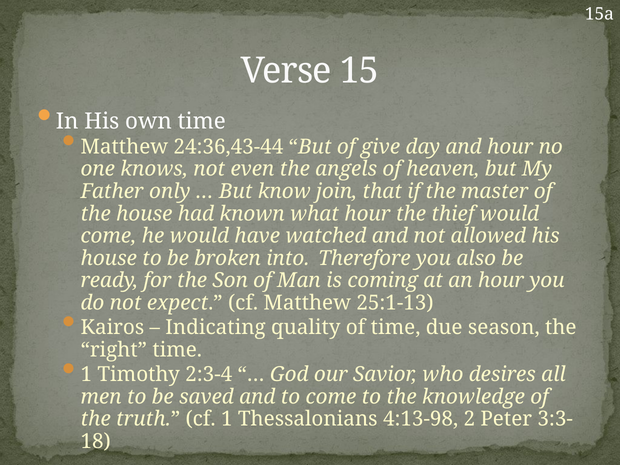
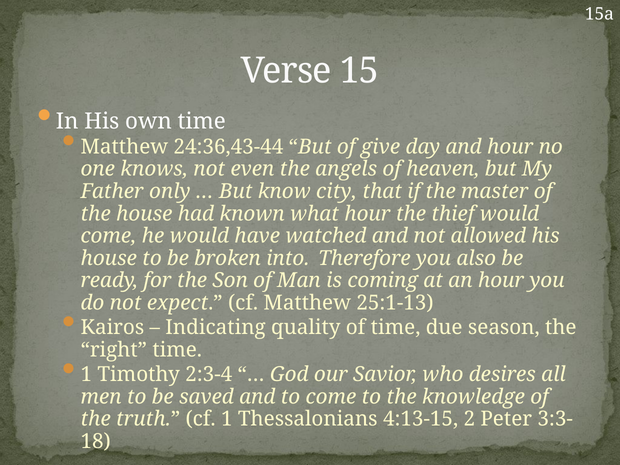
join: join -> city
4:13-98: 4:13-98 -> 4:13-15
